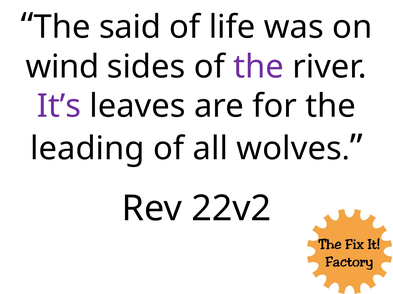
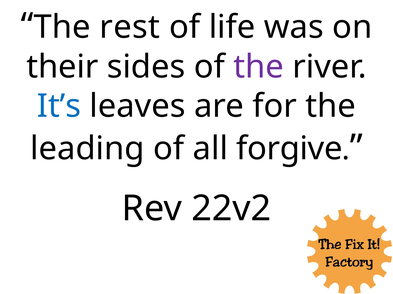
said: said -> rest
wind: wind -> their
It’s colour: purple -> blue
wolves: wolves -> forgive
